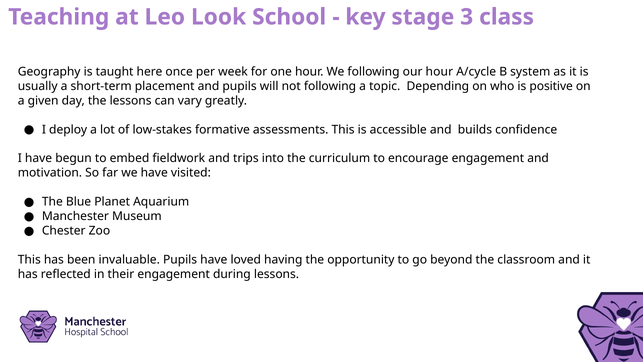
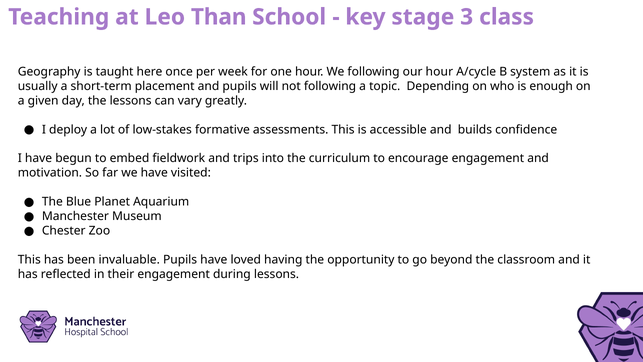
Look: Look -> Than
positive: positive -> enough
